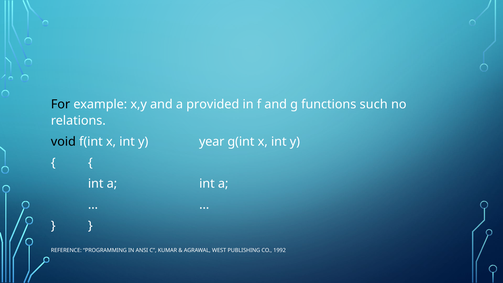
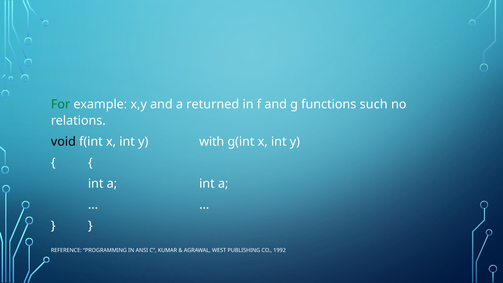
For colour: black -> green
provided: provided -> returned
year: year -> with
